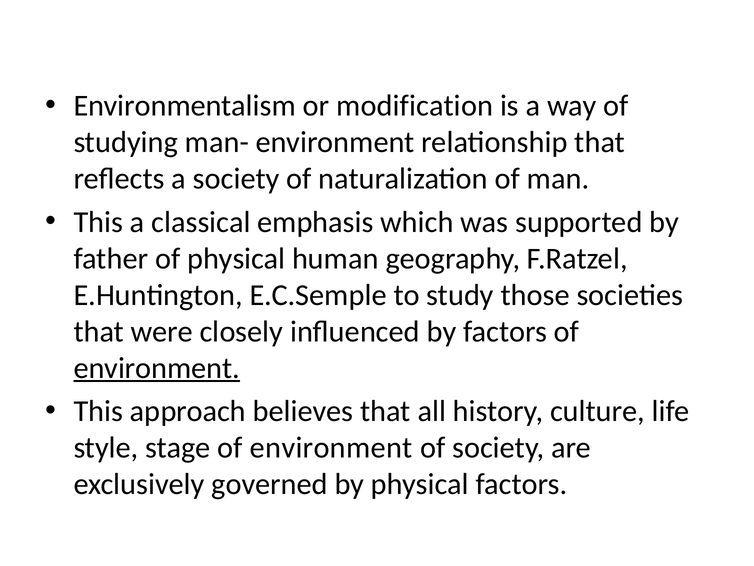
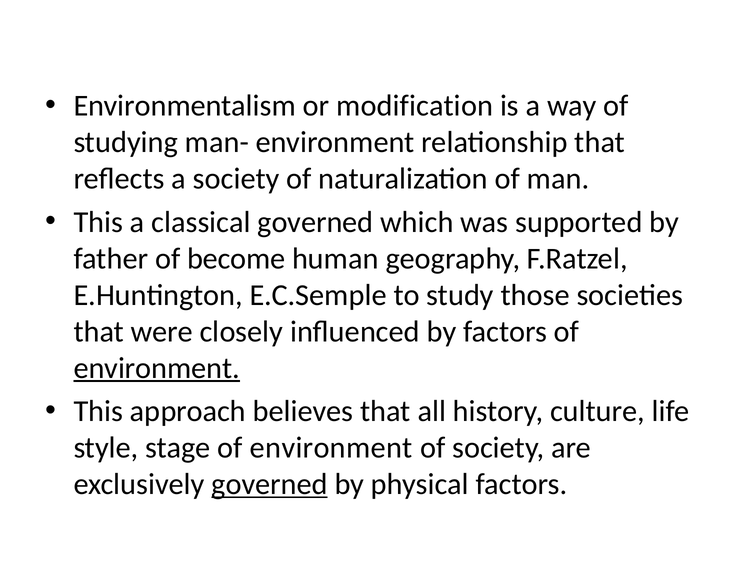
classical emphasis: emphasis -> governed
of physical: physical -> become
governed at (270, 484) underline: none -> present
